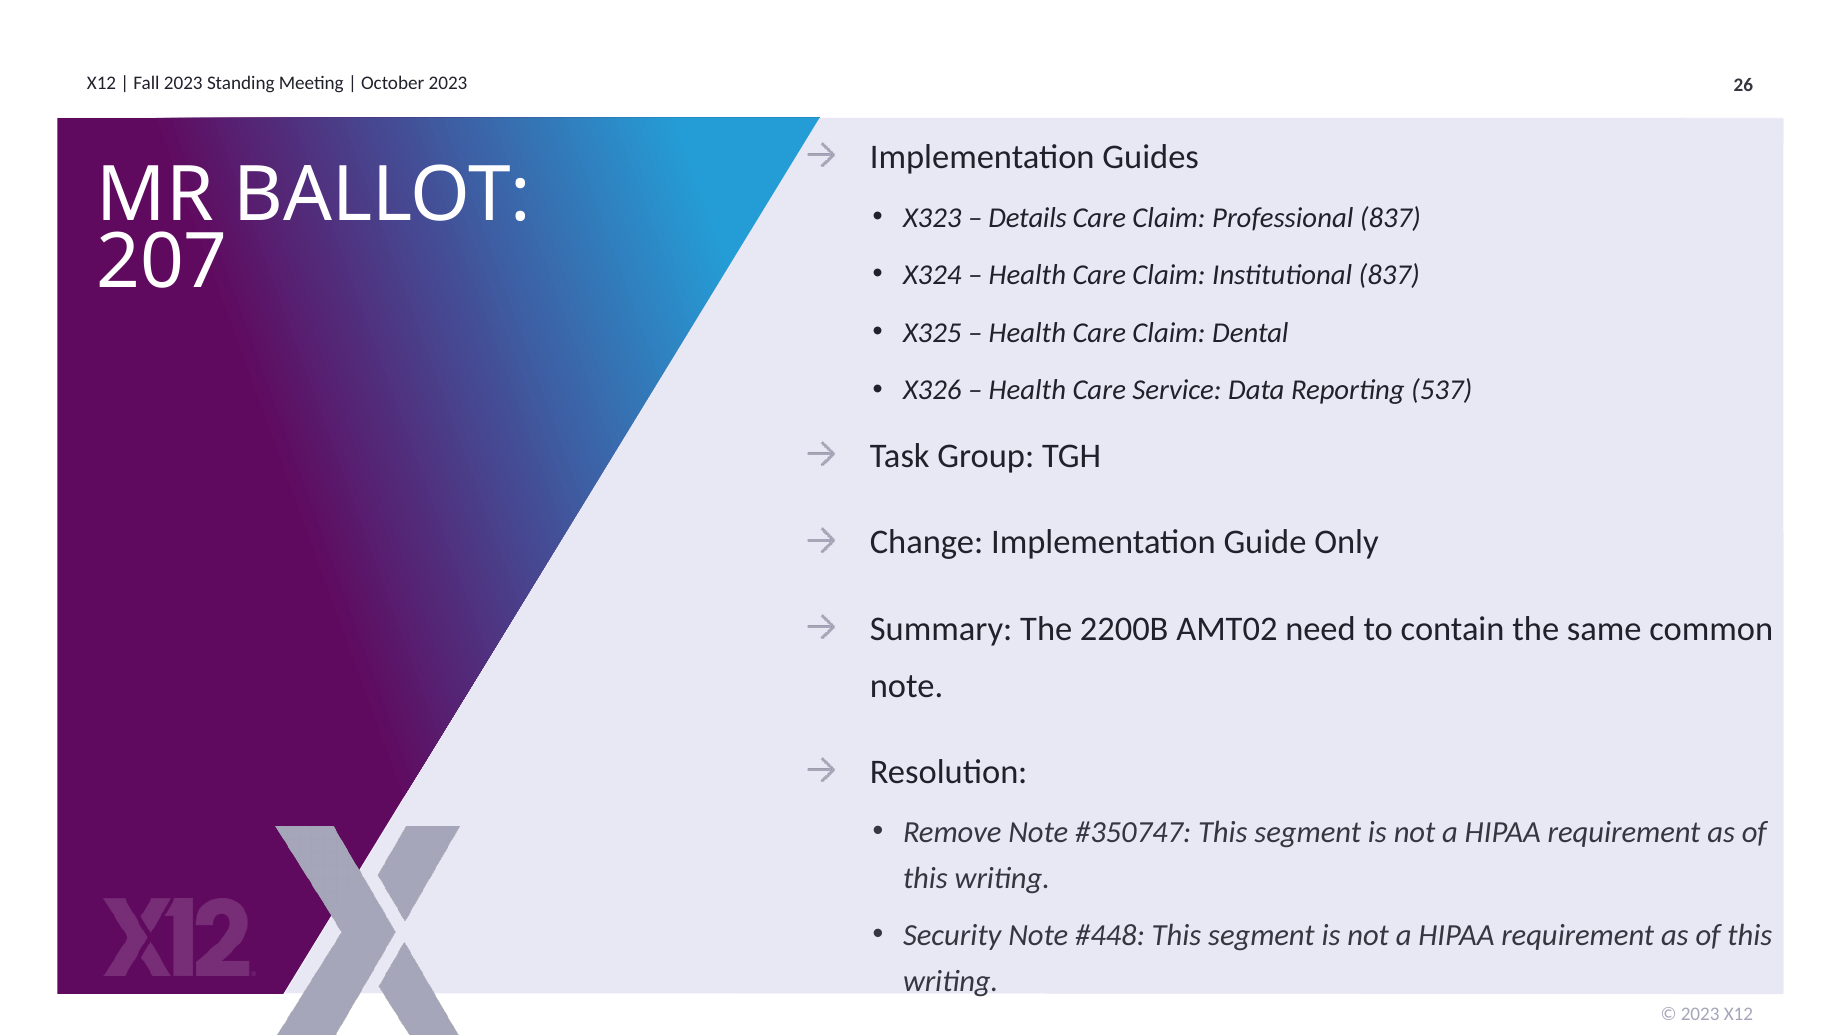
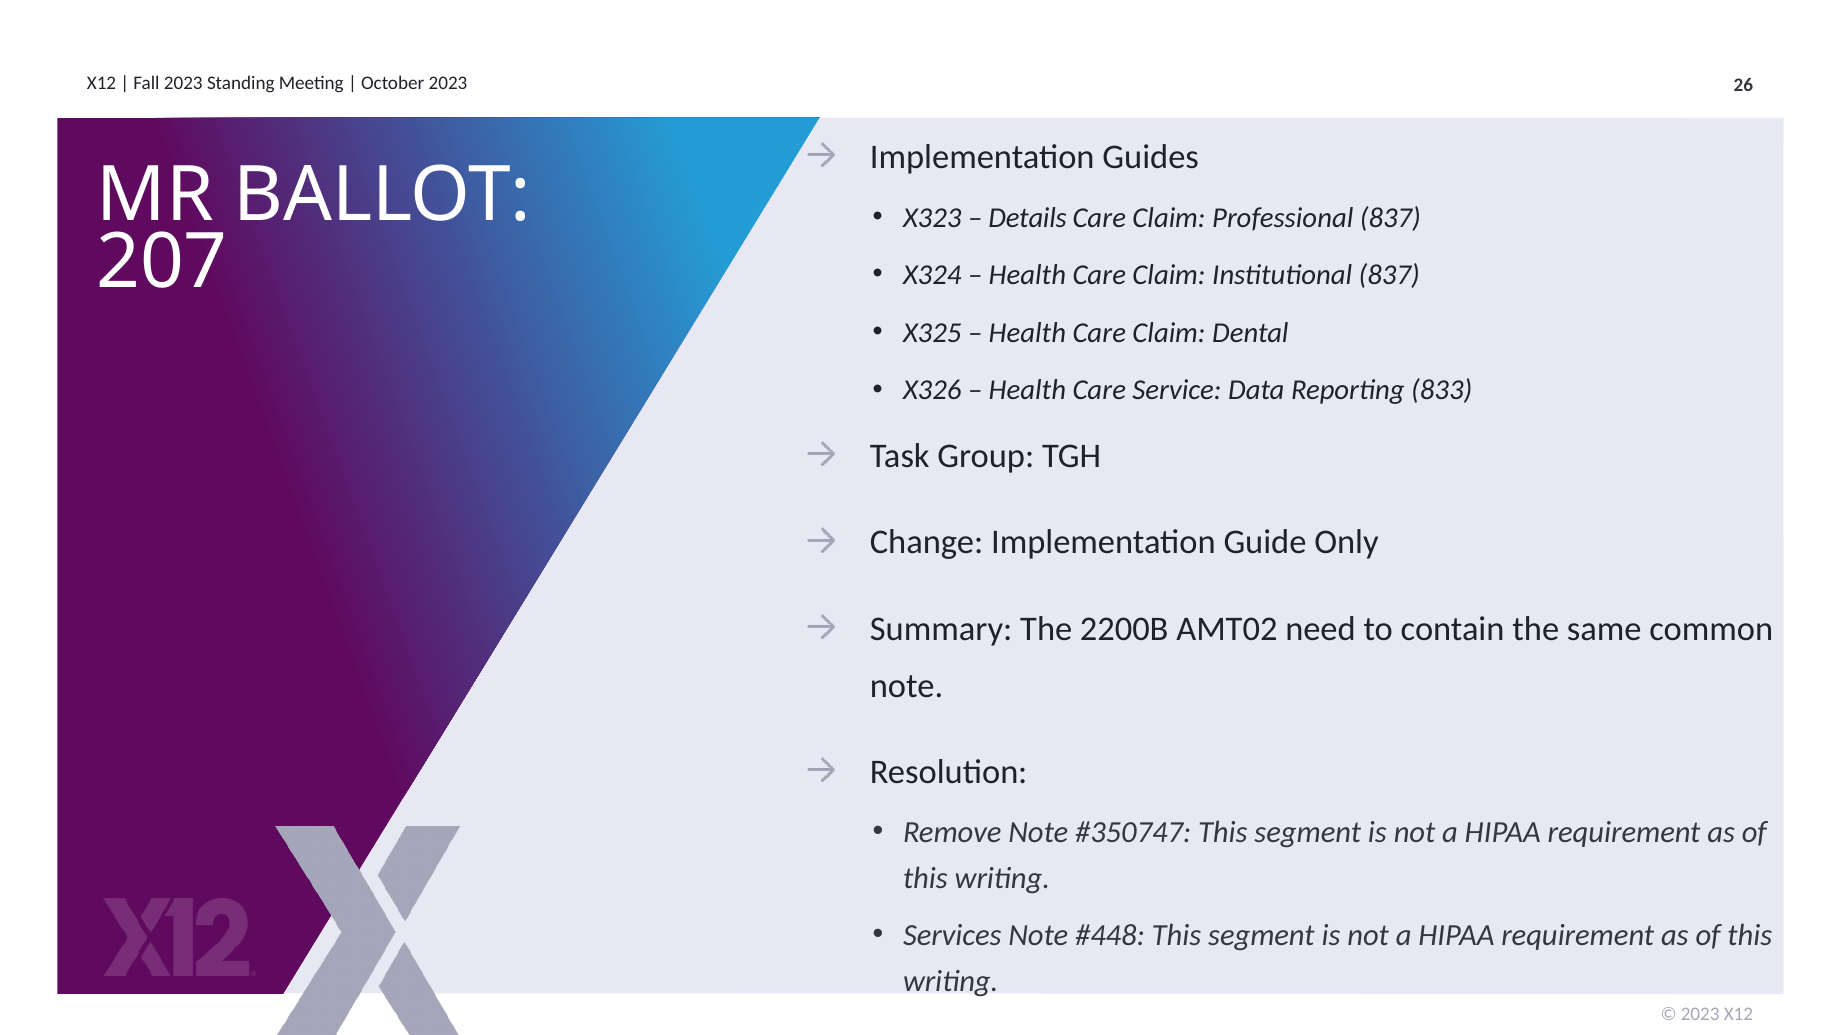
537: 537 -> 833
Security: Security -> Services
